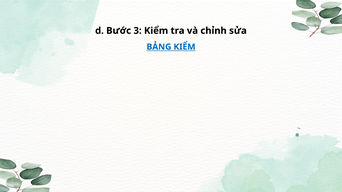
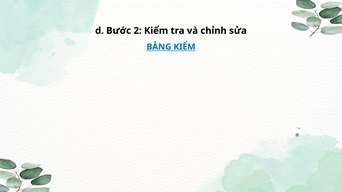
3: 3 -> 2
